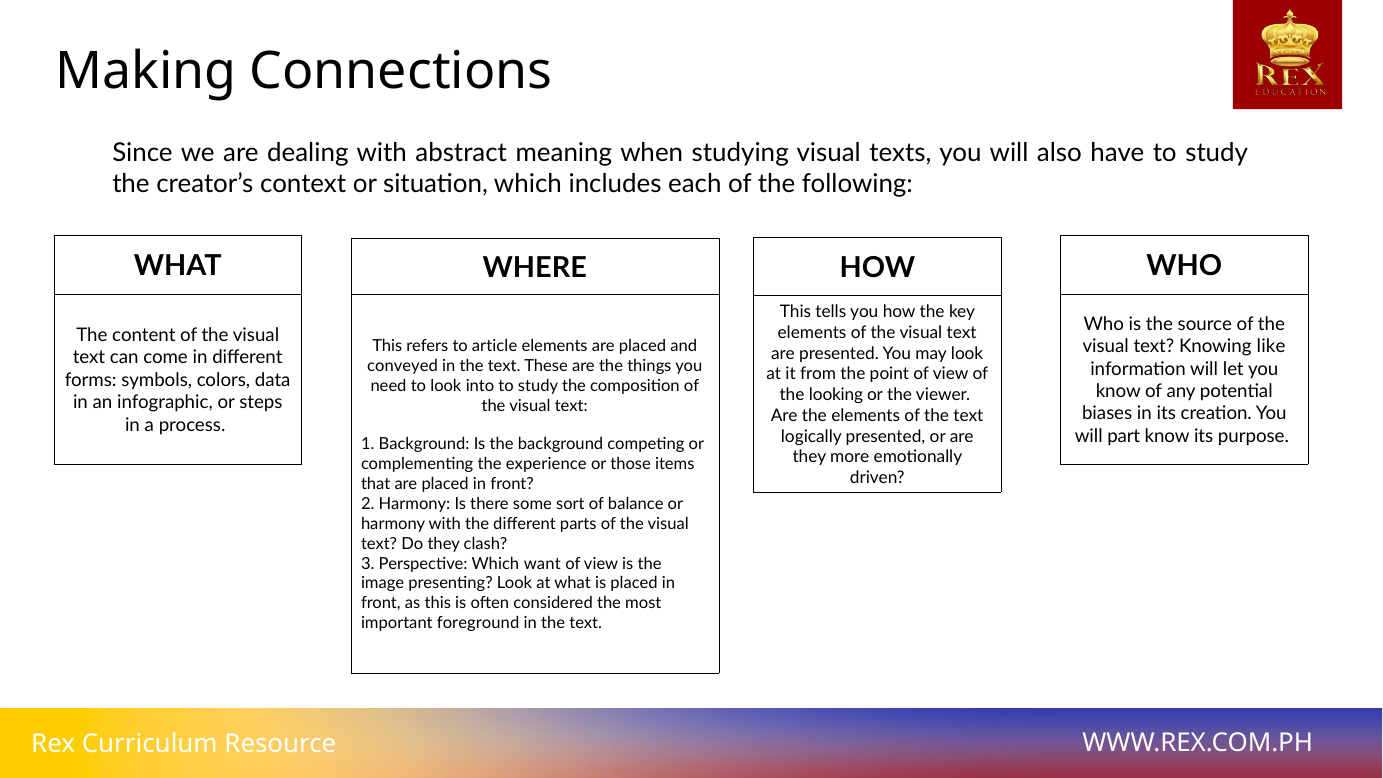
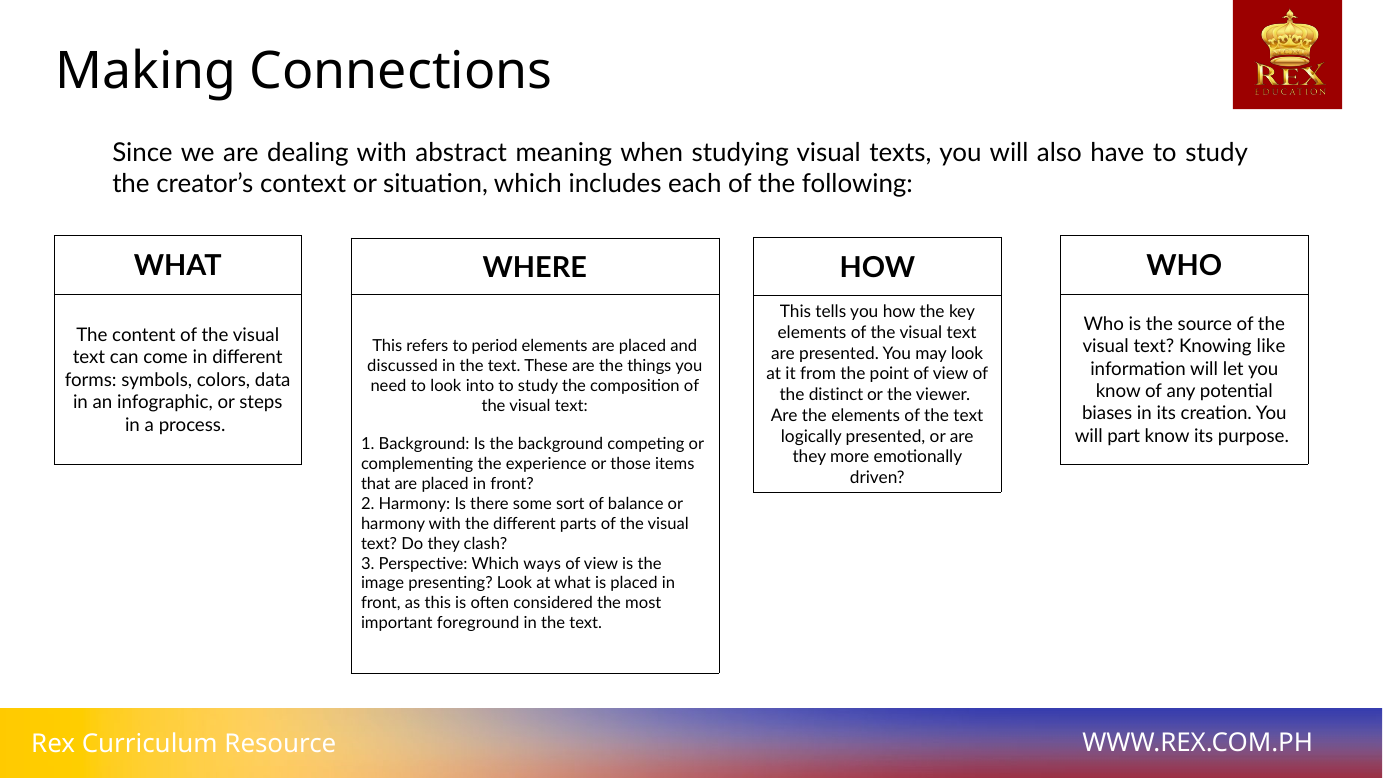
article: article -> period
conveyed: conveyed -> discussed
looking: looking -> distinct
want: want -> ways
